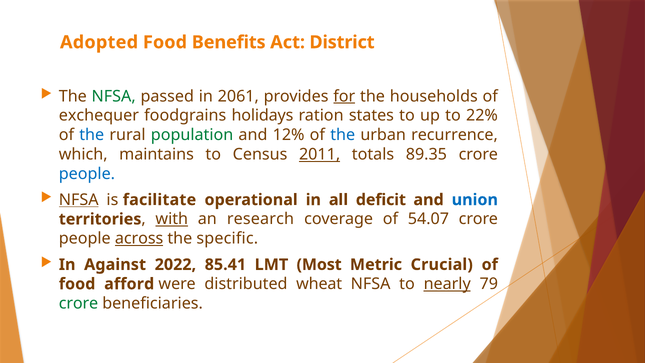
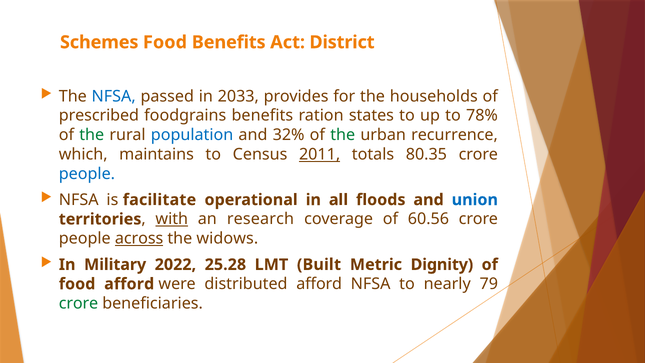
Adopted: Adopted -> Schemes
NFSA at (114, 96) colour: green -> blue
2061: 2061 -> 2033
for underline: present -> none
exchequer: exchequer -> prescribed
foodgrains holidays: holidays -> benefits
22%: 22% -> 78%
the at (92, 135) colour: blue -> green
population colour: green -> blue
12%: 12% -> 32%
the at (343, 135) colour: blue -> green
89.35: 89.35 -> 80.35
NFSA at (79, 200) underline: present -> none
deficit: deficit -> floods
54.07: 54.07 -> 60.56
specific: specific -> widows
Against: Against -> Military
85.41: 85.41 -> 25.28
Most: Most -> Built
Crucial: Crucial -> Dignity
distributed wheat: wheat -> afford
nearly underline: present -> none
